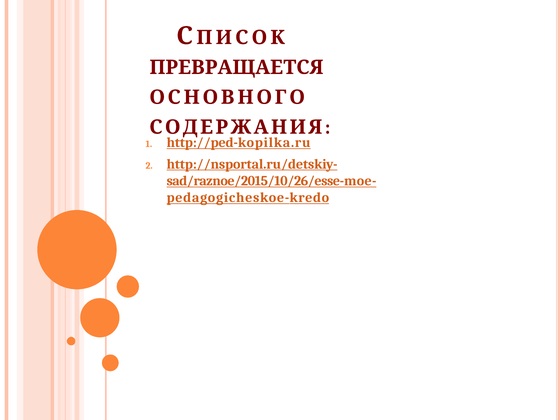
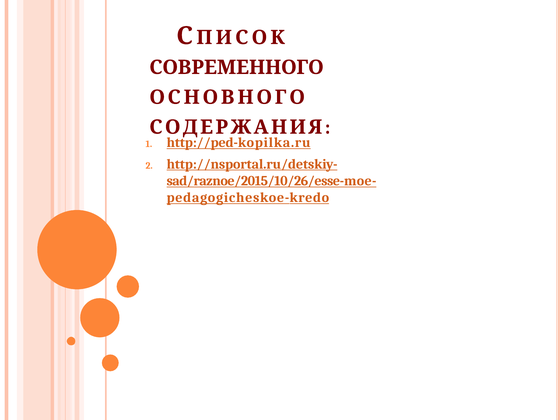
ПРЕВРАЩАЕТСЯ: ПРЕВРАЩАЕТСЯ -> СОВРЕМЕННОГО
